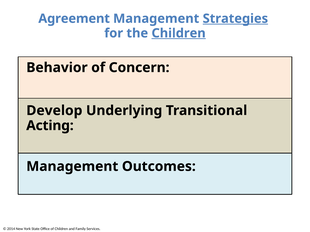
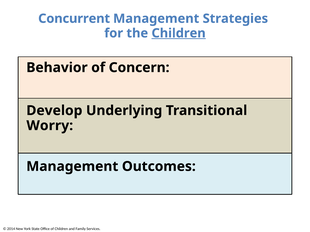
Agreement: Agreement -> Concurrent
Strategies underline: present -> none
Acting: Acting -> Worry
